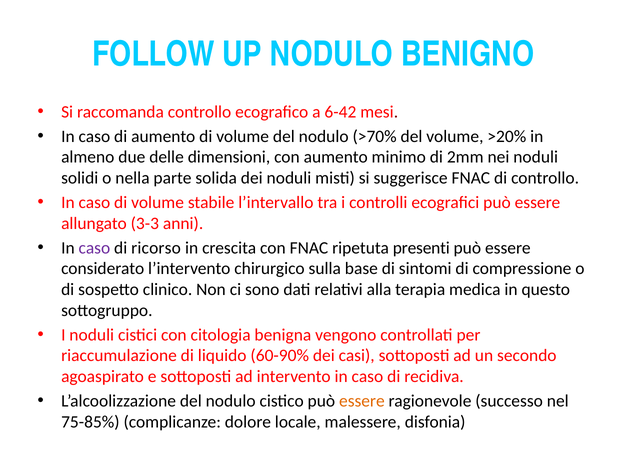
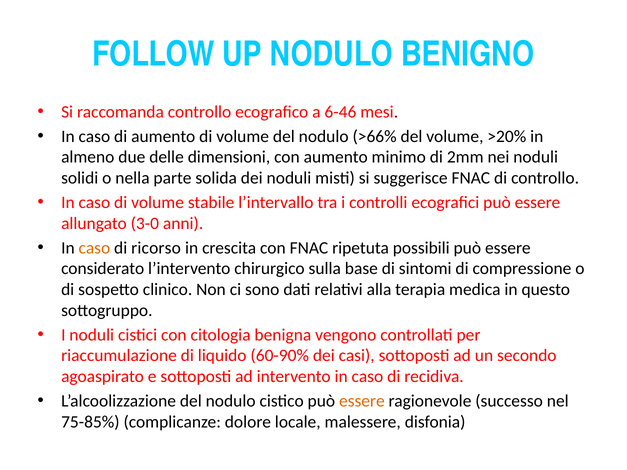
6-42: 6-42 -> 6-46
>70%: >70% -> >66%
3-3: 3-3 -> 3-0
caso at (94, 248) colour: purple -> orange
presenti: presenti -> possibili
